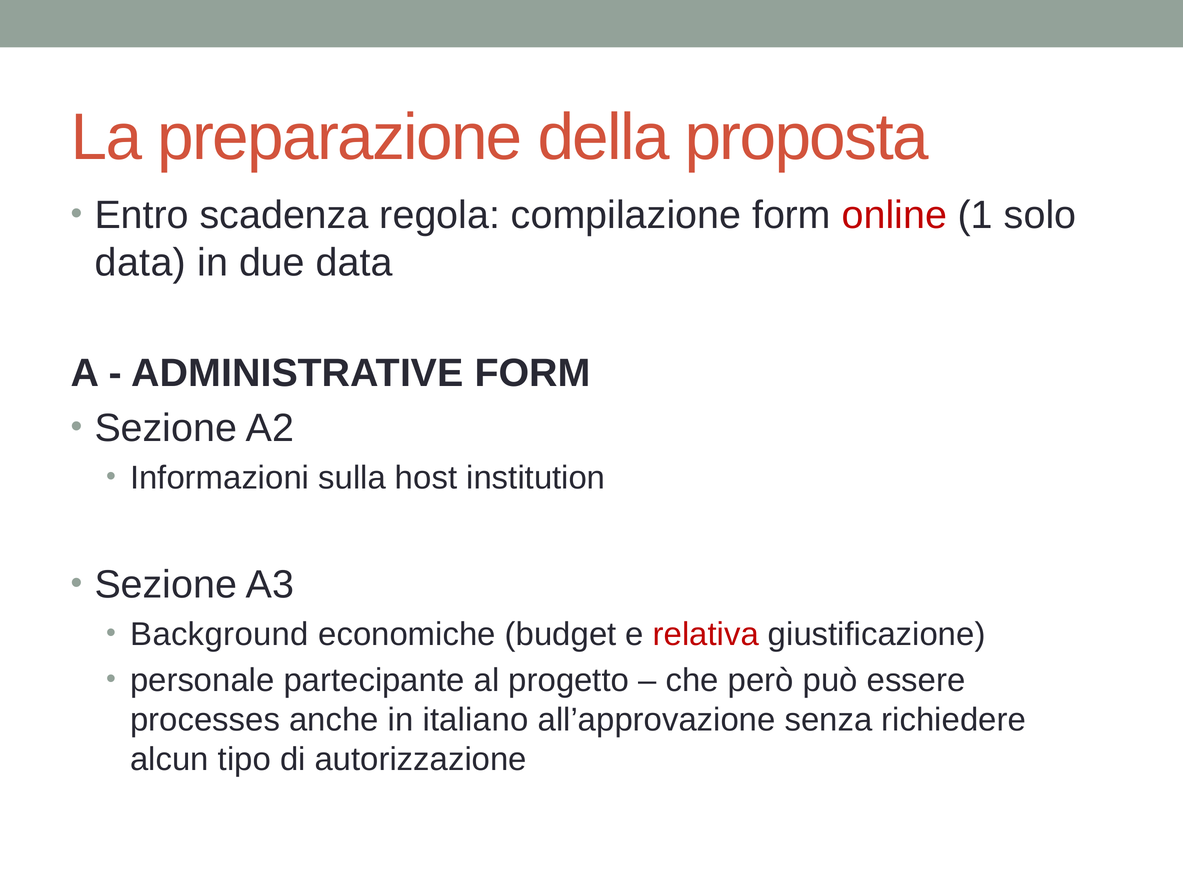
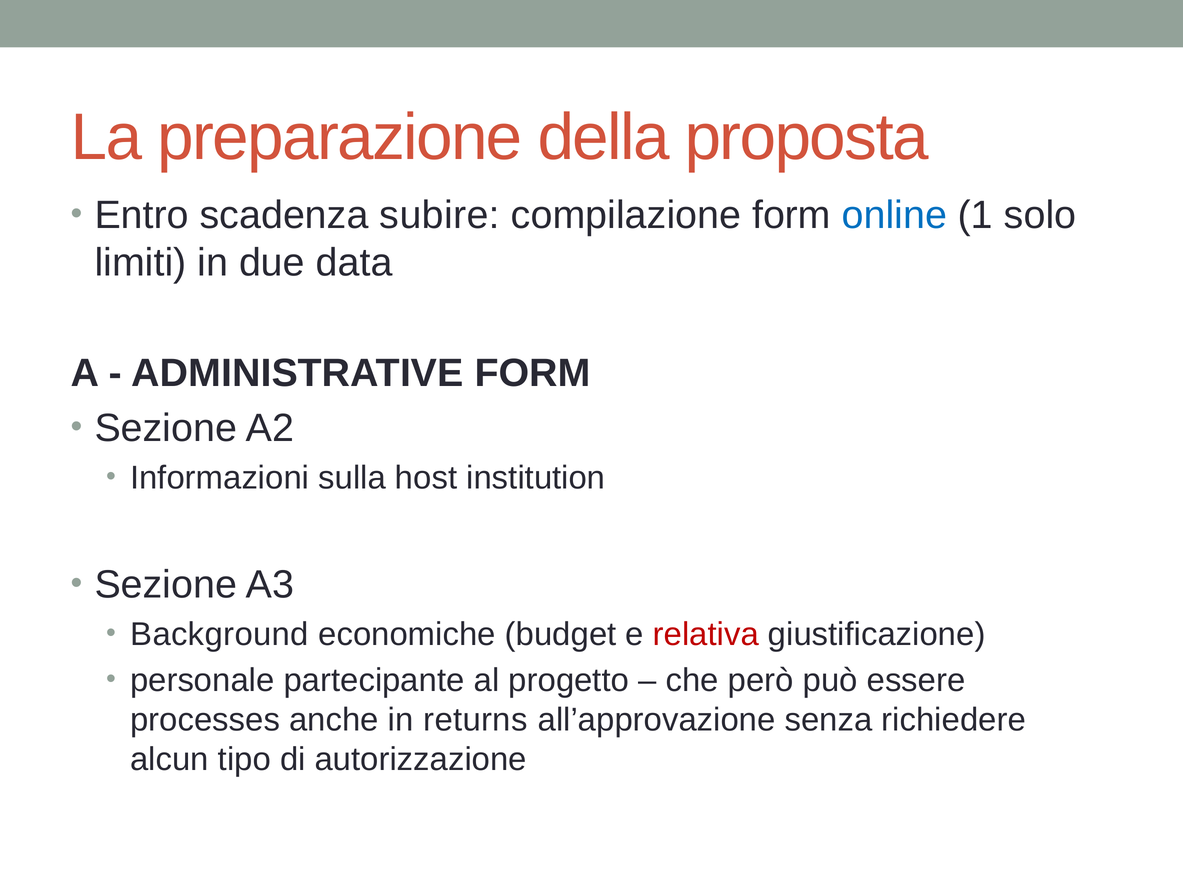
regola: regola -> subire
online colour: red -> blue
data at (140, 262): data -> limiti
italiano: italiano -> returns
